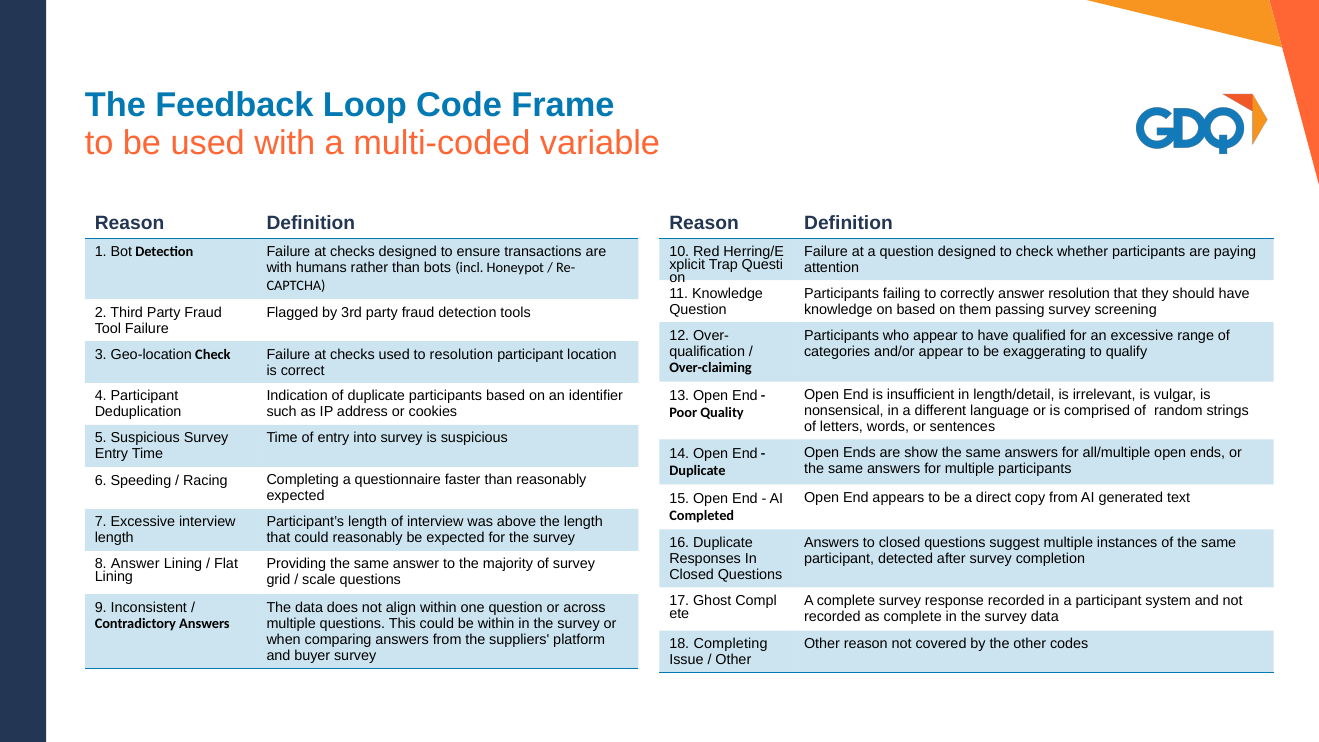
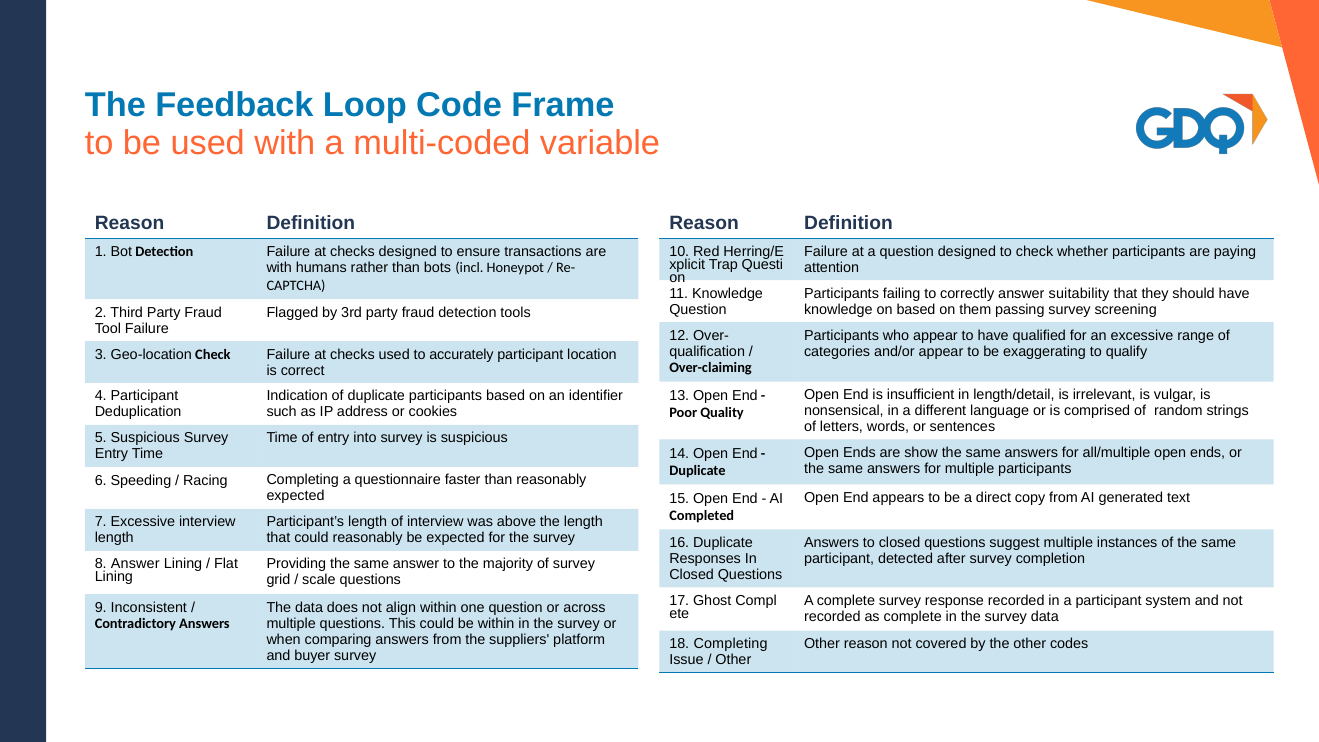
answer resolution: resolution -> suitability
to resolution: resolution -> accurately
